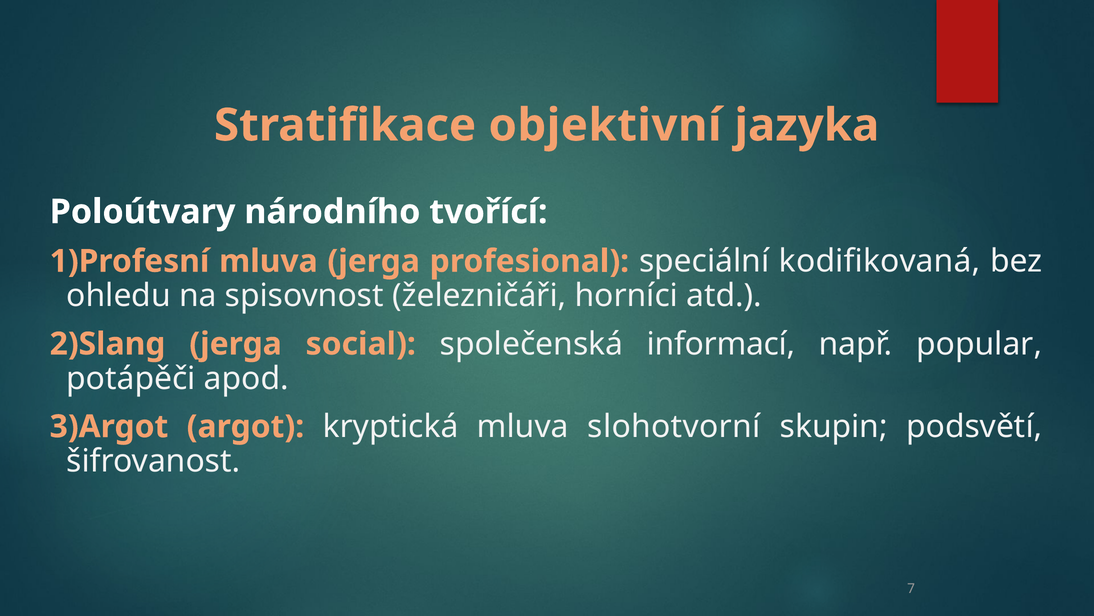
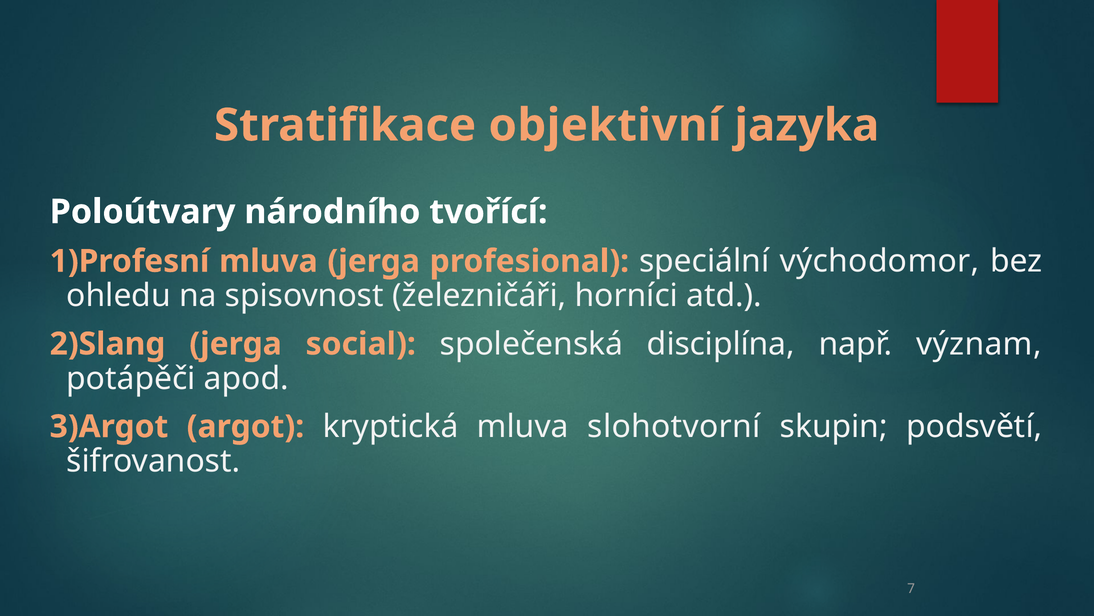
kodifikovaná: kodifikovaná -> východomor
informací: informací -> disciplína
popular: popular -> význam
